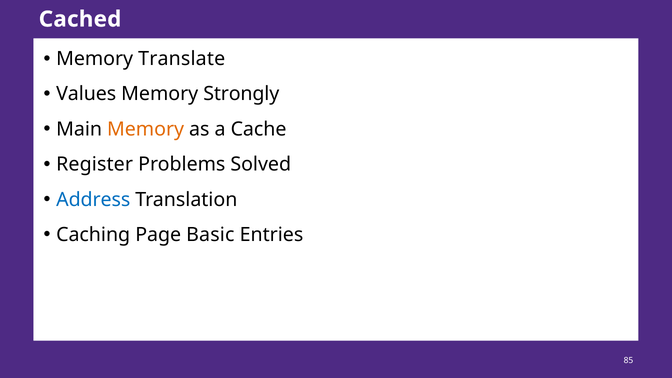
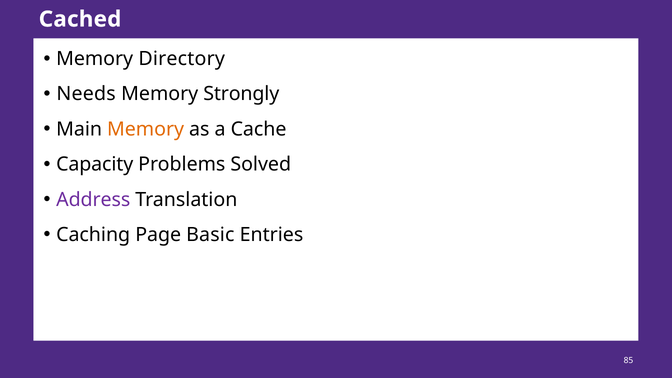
Translate: Translate -> Directory
Values: Values -> Needs
Register: Register -> Capacity
Address colour: blue -> purple
